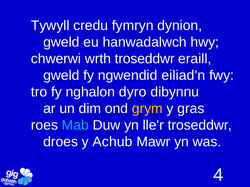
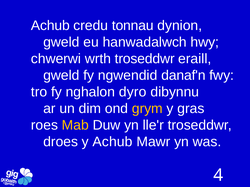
Tywyll at (50, 26): Tywyll -> Achub
fymryn: fymryn -> tonnau
eiliad'n: eiliad'n -> danaf'n
Mab colour: light blue -> yellow
